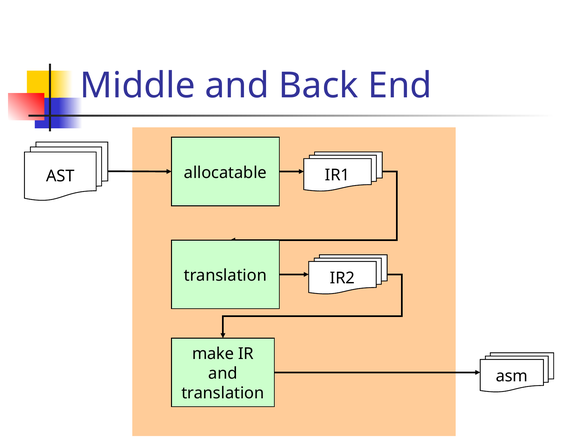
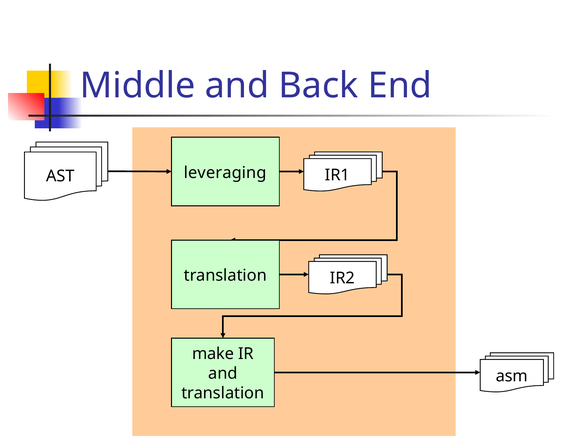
allocatable: allocatable -> leveraging
